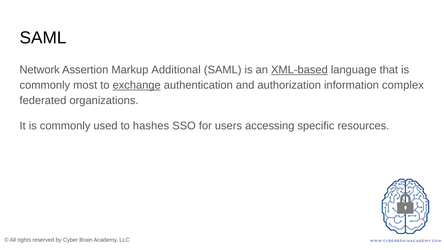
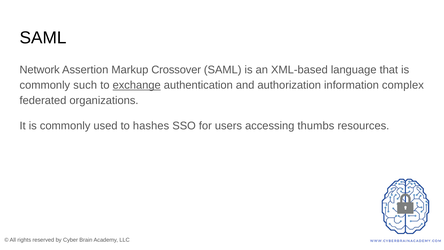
Additional: Additional -> Crossover
XML-based underline: present -> none
most: most -> such
specific: specific -> thumbs
